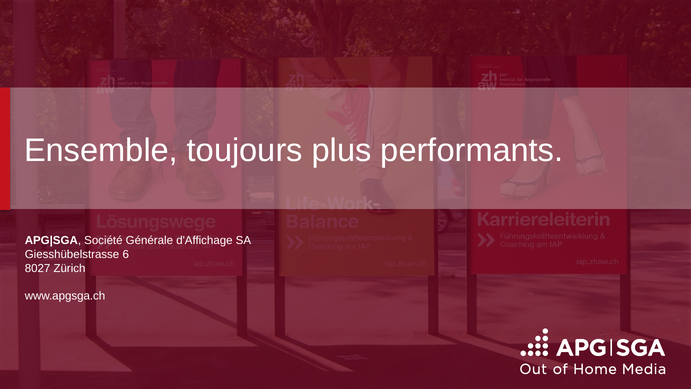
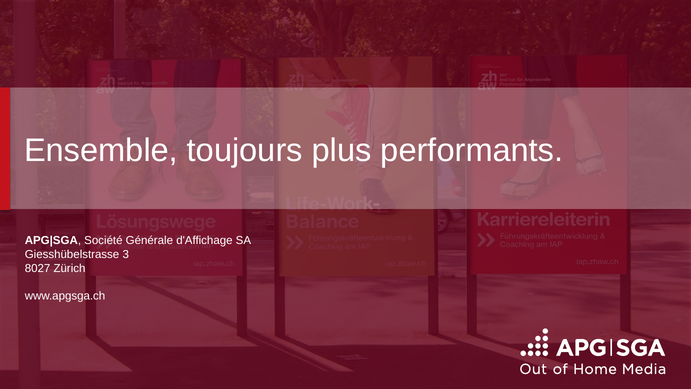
6: 6 -> 3
